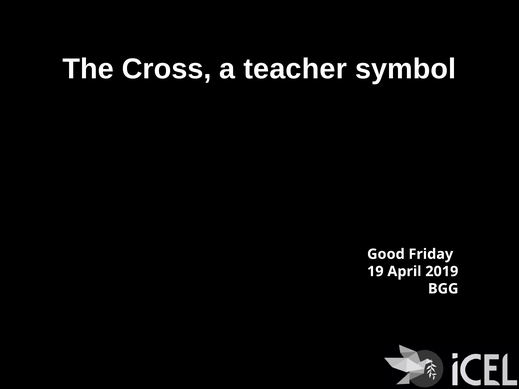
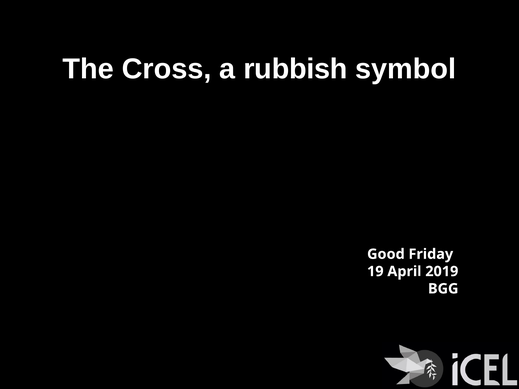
teacher: teacher -> rubbish
